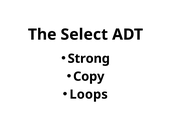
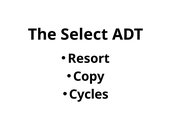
Strong: Strong -> Resort
Loops: Loops -> Cycles
